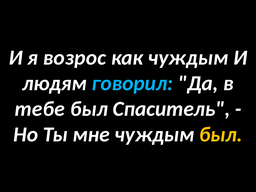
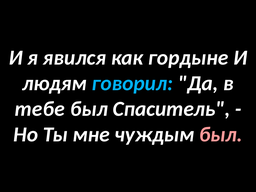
возрос: возрос -> явился
как чуждым: чуждым -> гордыне
был at (221, 134) colour: yellow -> pink
